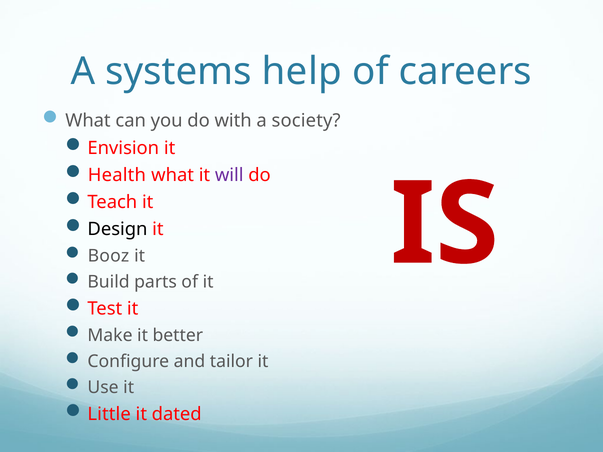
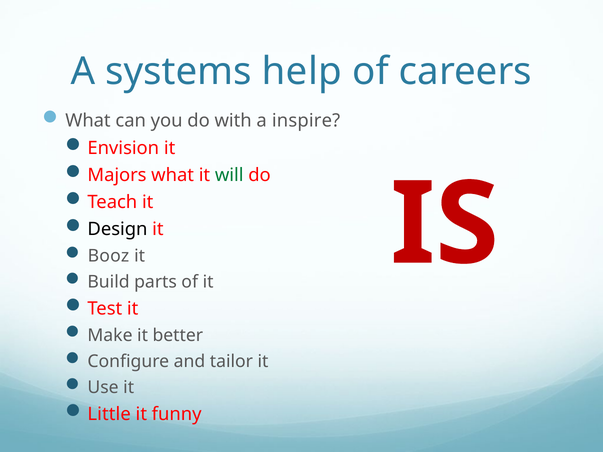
society: society -> inspire
Health: Health -> Majors
will colour: purple -> green
dated: dated -> funny
